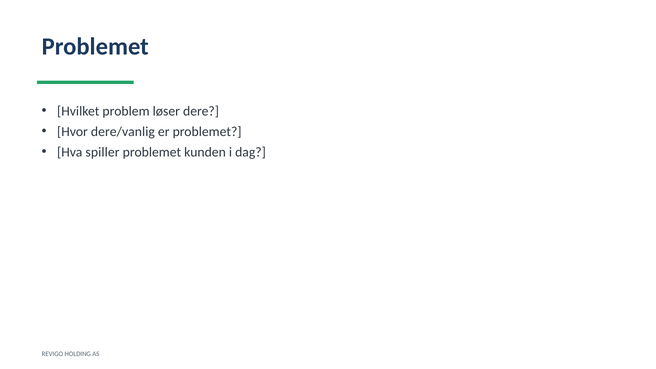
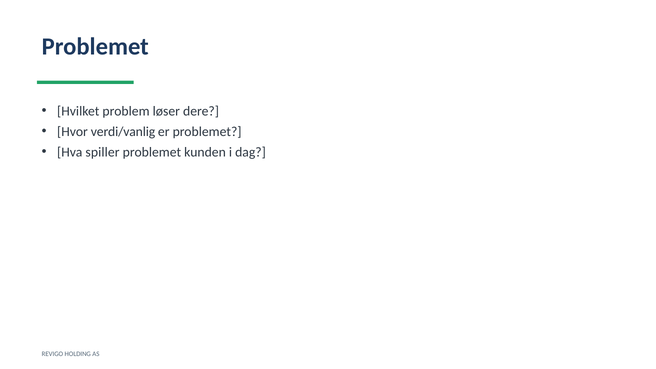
dere/vanlig: dere/vanlig -> verdi/vanlig
